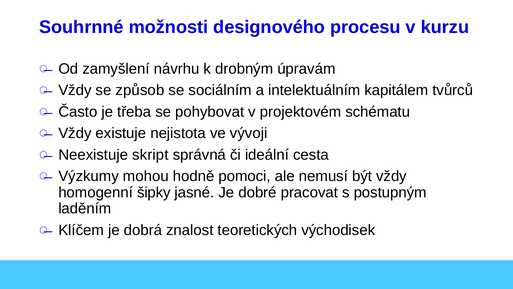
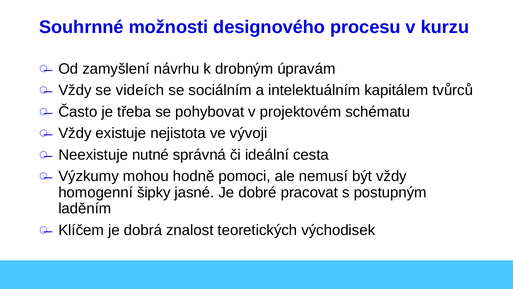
způsob: způsob -> videích
skript: skript -> nutné
